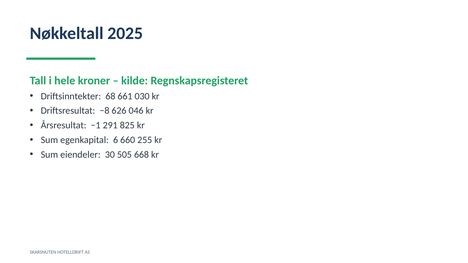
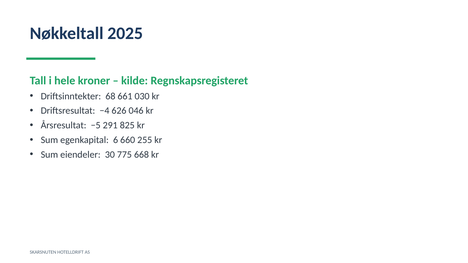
−8: −8 -> −4
−1: −1 -> −5
505: 505 -> 775
